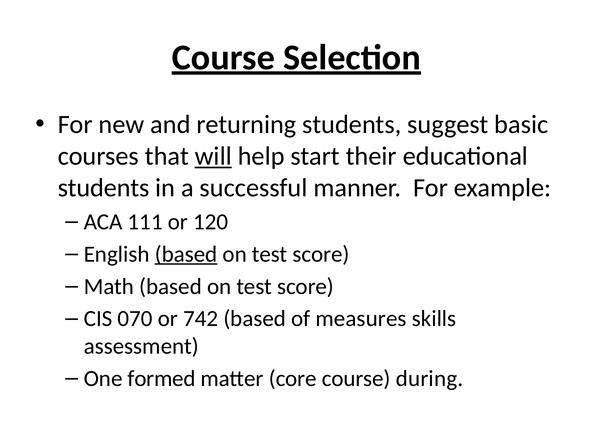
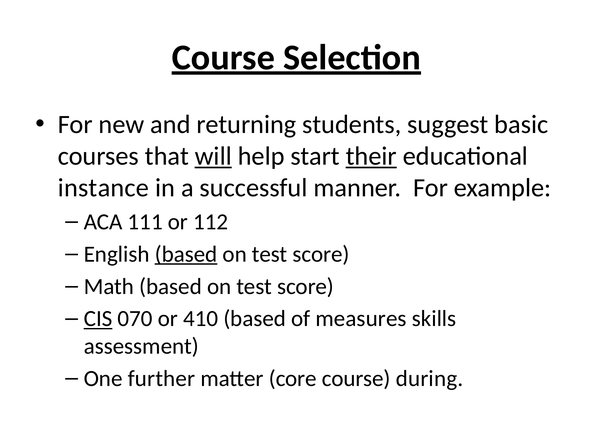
their underline: none -> present
students at (104, 188): students -> instance
120: 120 -> 112
CIS underline: none -> present
742: 742 -> 410
formed: formed -> further
